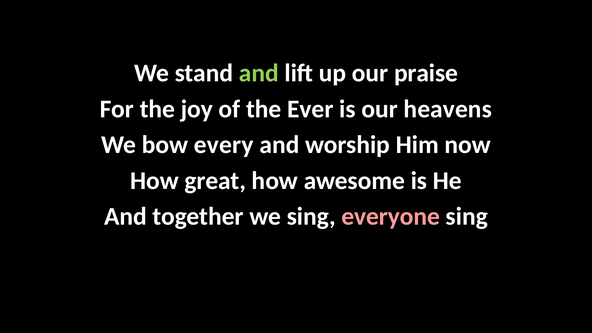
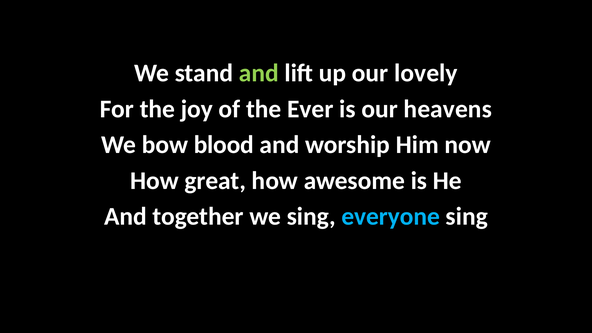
praise: praise -> lovely
every: every -> blood
everyone colour: pink -> light blue
